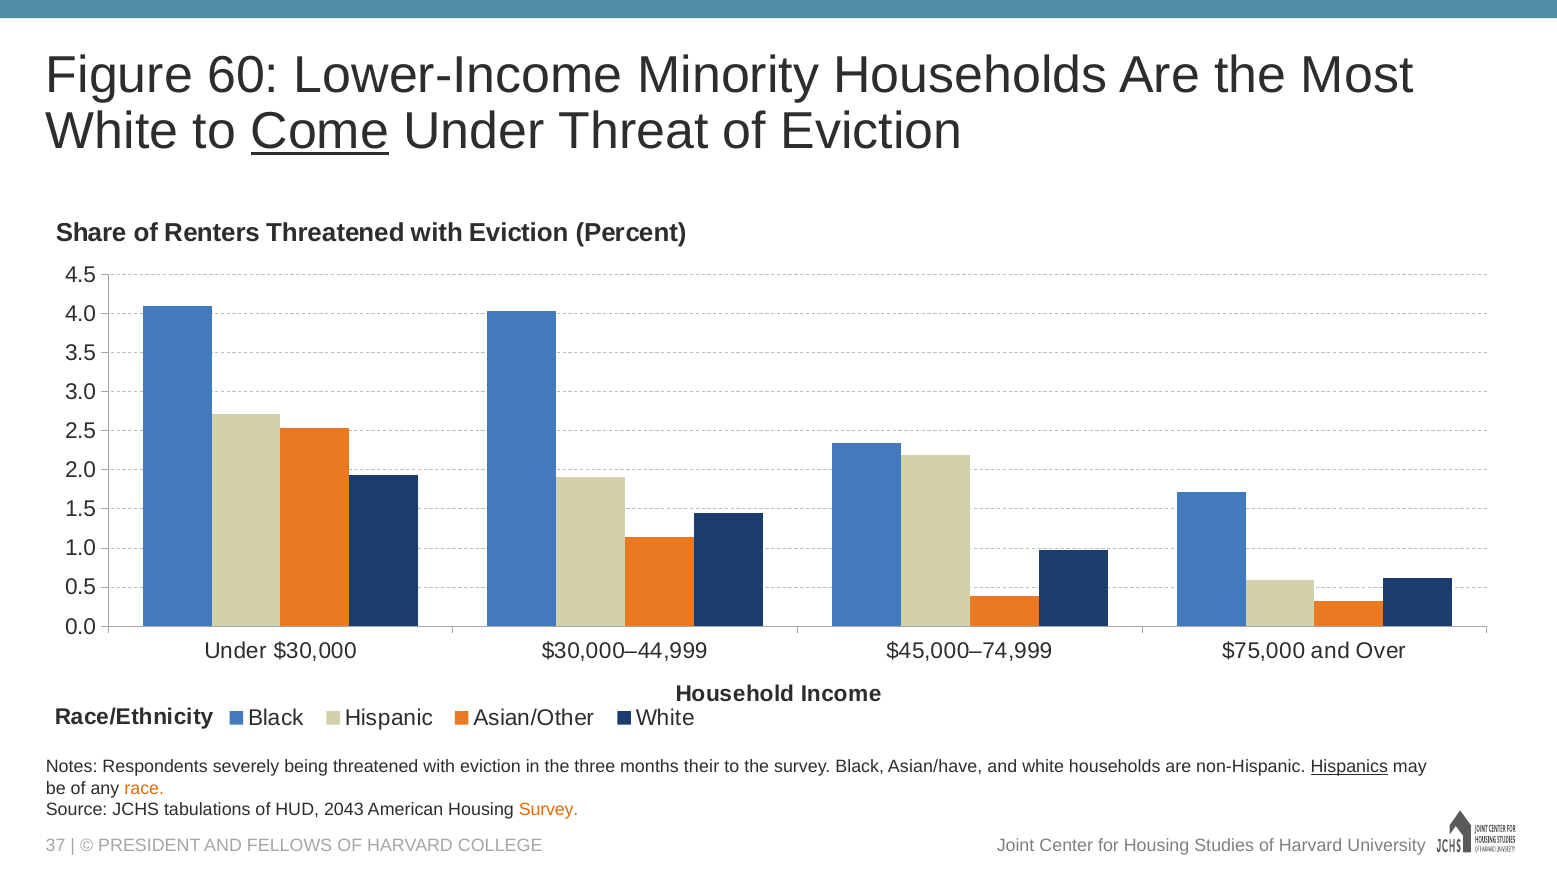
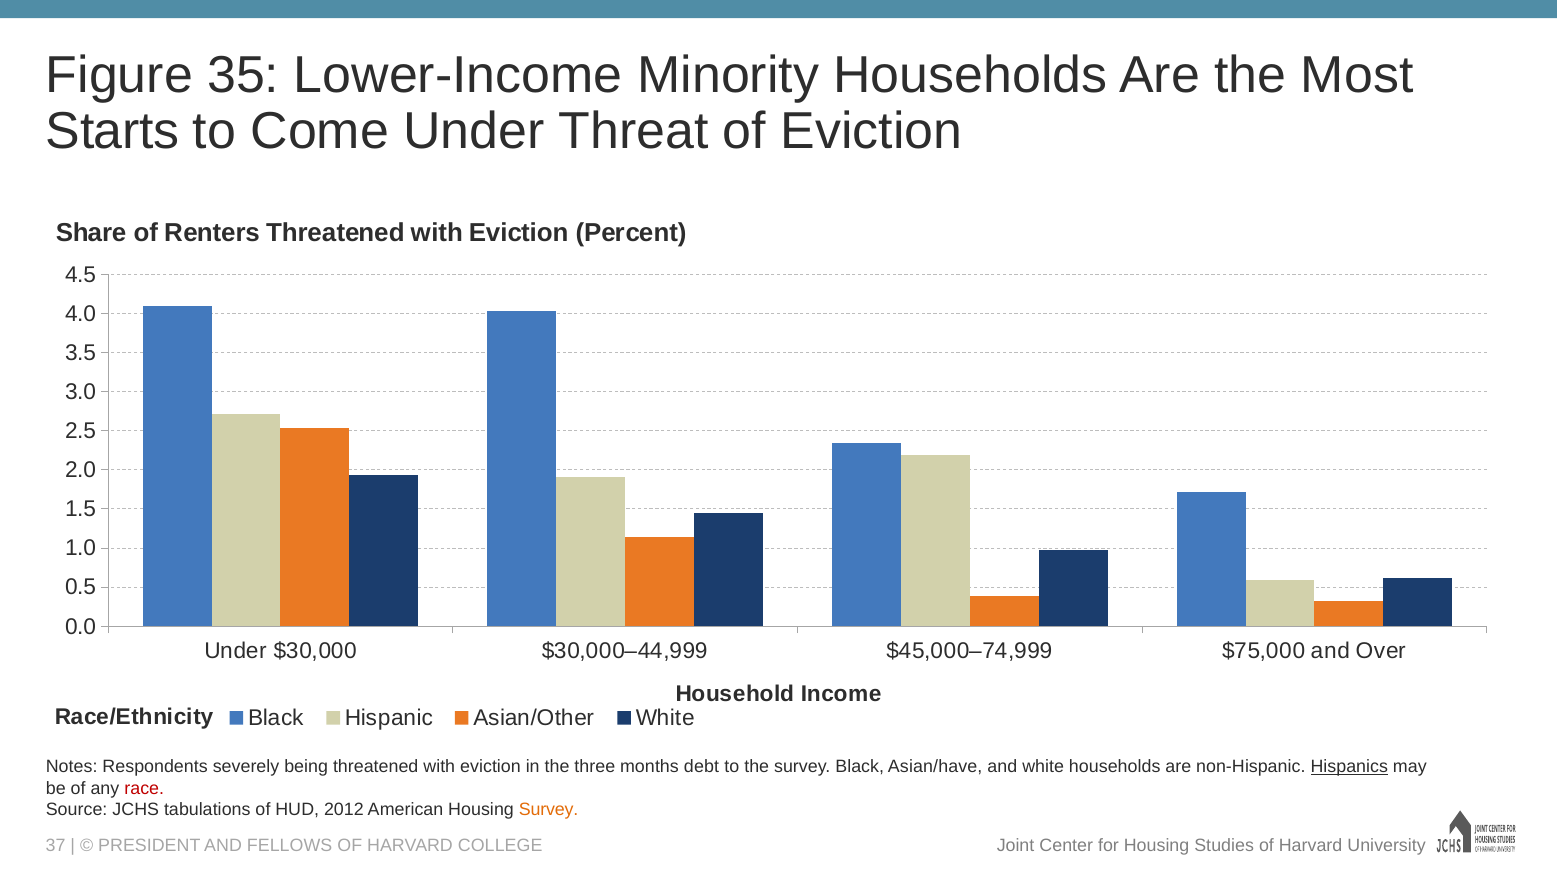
60: 60 -> 35
White at (112, 131): White -> Starts
Come underline: present -> none
their: their -> debt
race colour: orange -> red
2043: 2043 -> 2012
